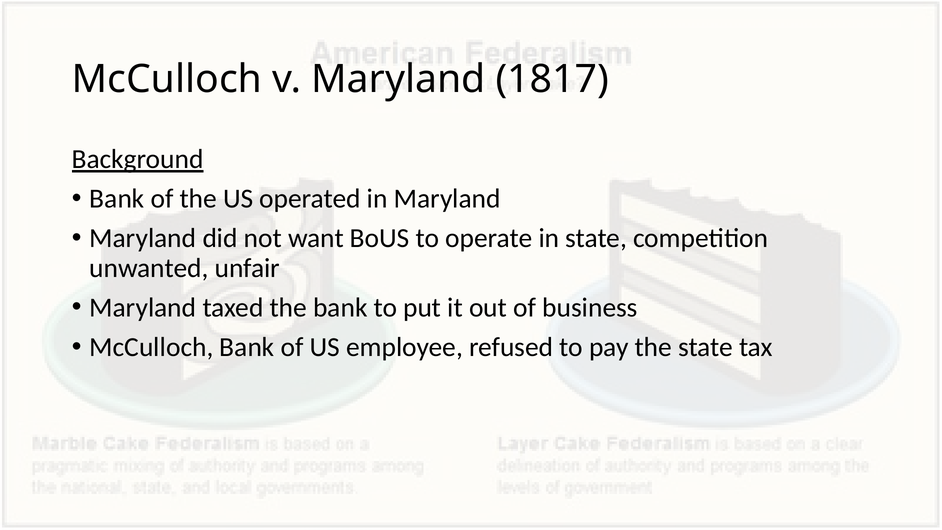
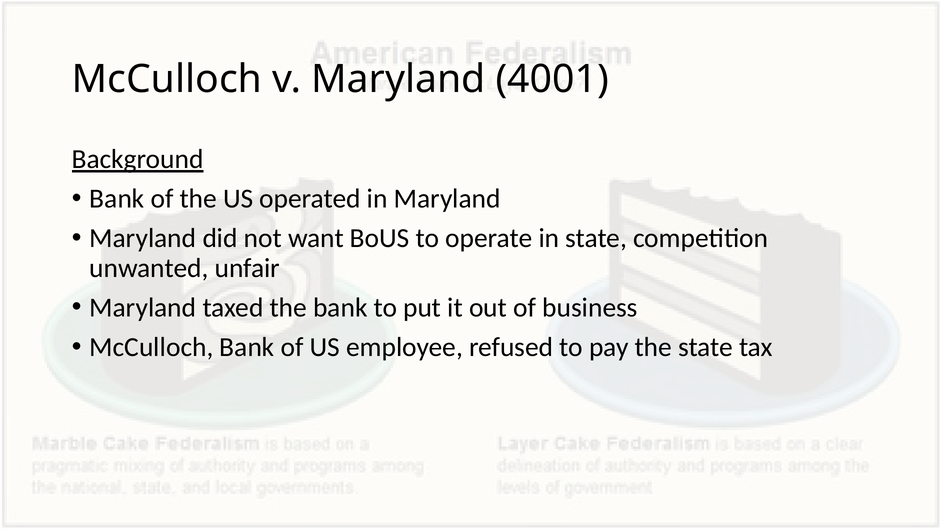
1817: 1817 -> 4001
